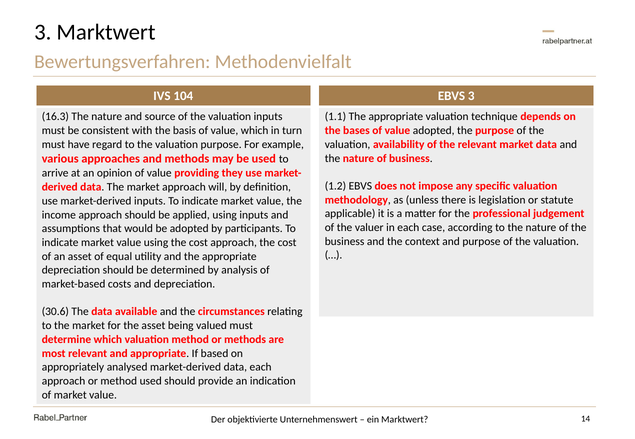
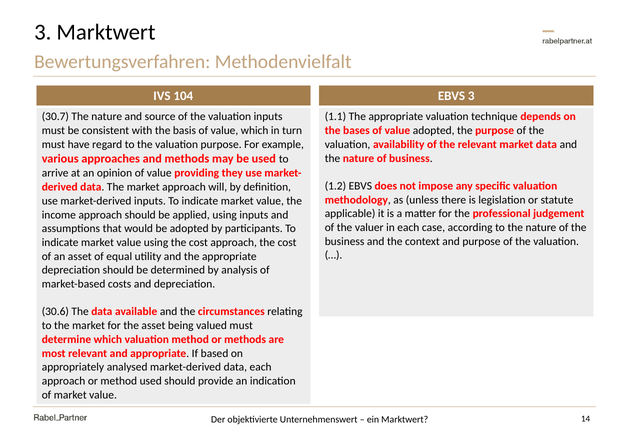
16.3: 16.3 -> 30.7
